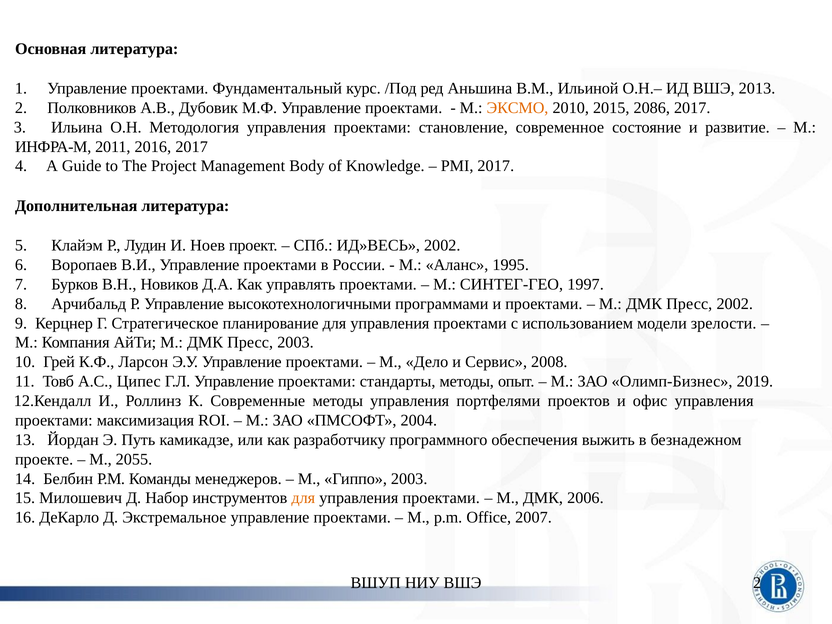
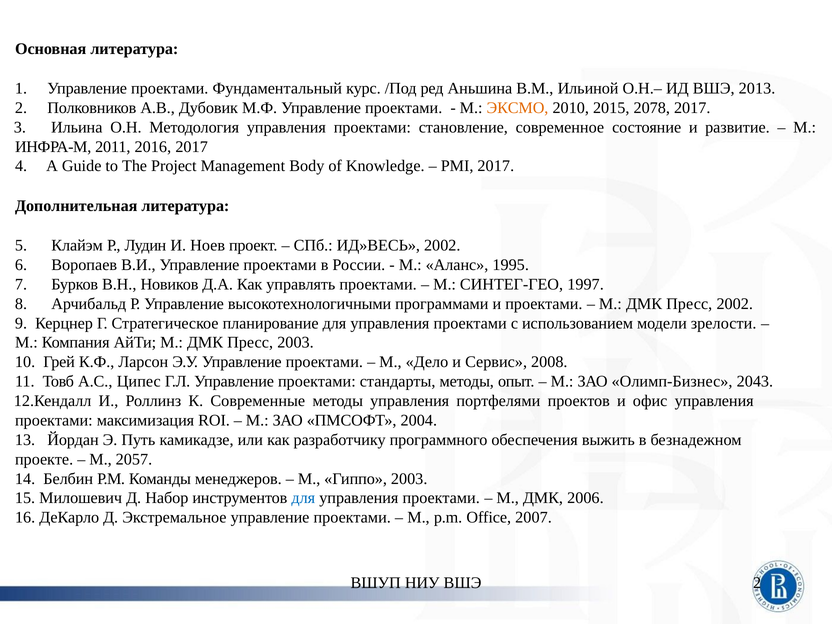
2086: 2086 -> 2078
2019: 2019 -> 2043
2055: 2055 -> 2057
для at (303, 498) colour: orange -> blue
